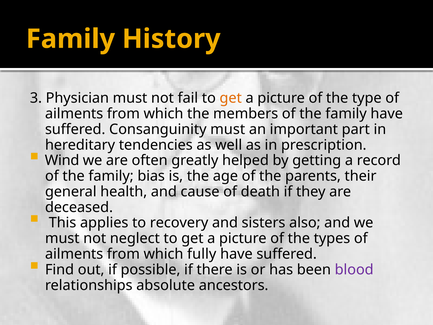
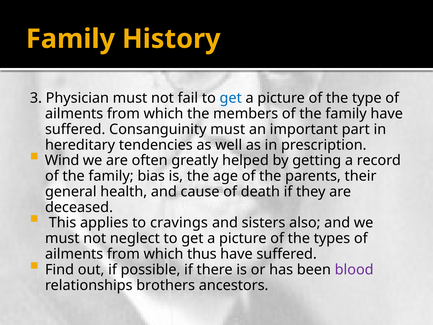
get at (231, 98) colour: orange -> blue
recovery: recovery -> cravings
fully: fully -> thus
absolute: absolute -> brothers
